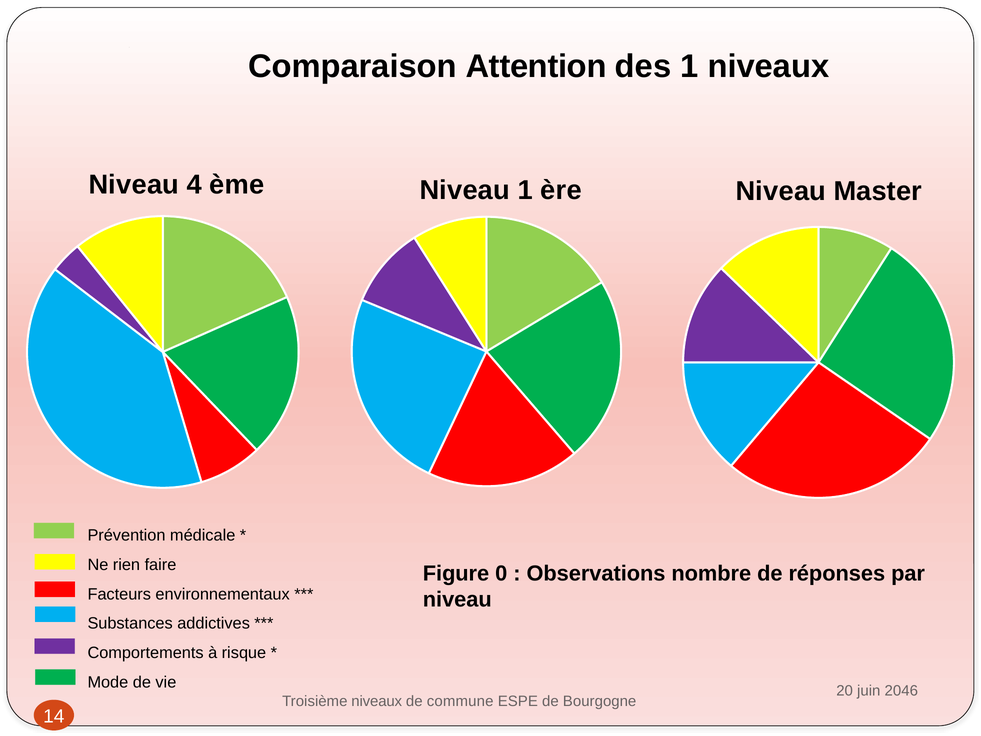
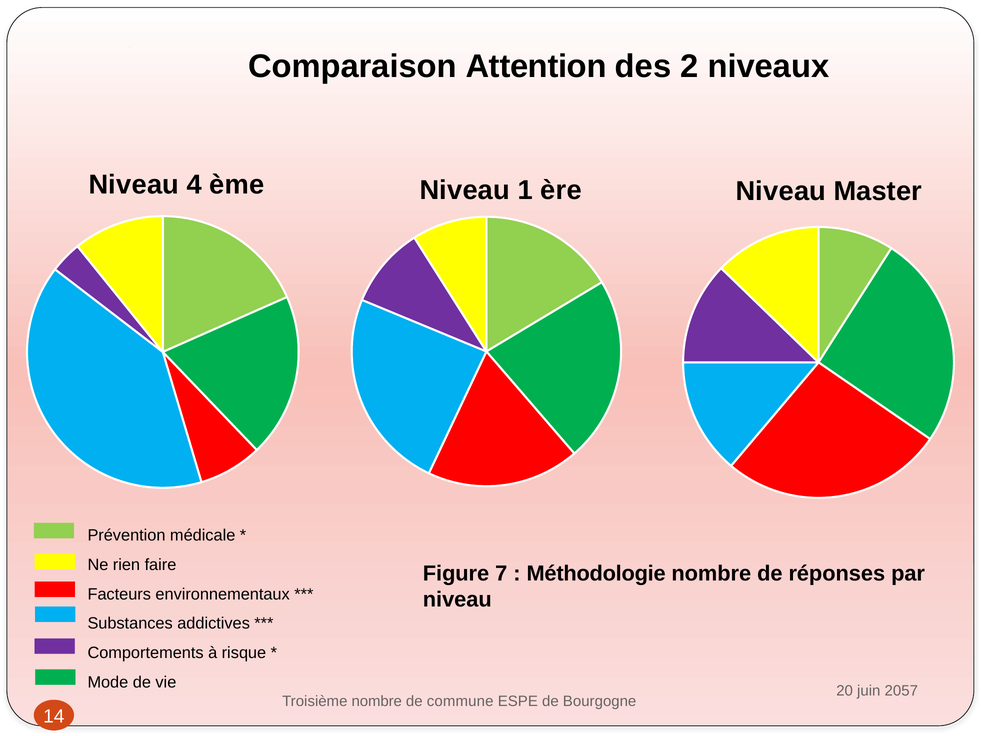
des 1: 1 -> 2
0: 0 -> 7
Observations: Observations -> Méthodologie
2046: 2046 -> 2057
Troisième niveaux: niveaux -> nombre
